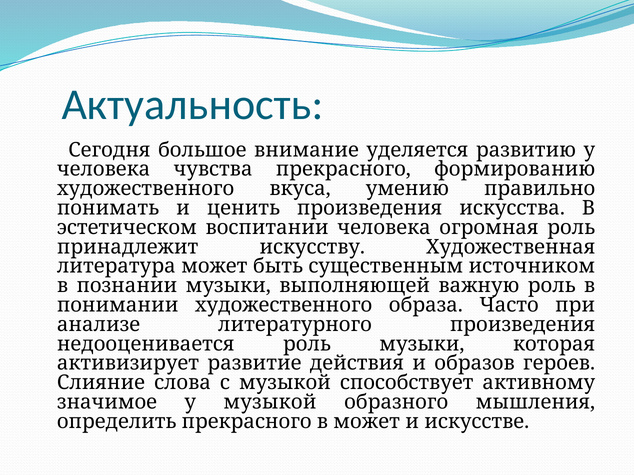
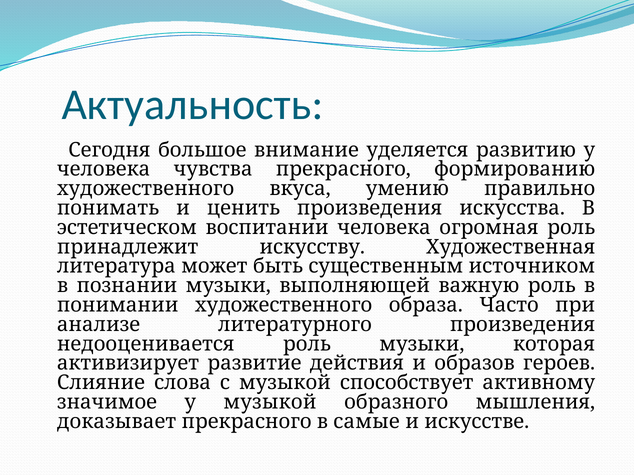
определить: определить -> доказывает
в может: может -> самые
